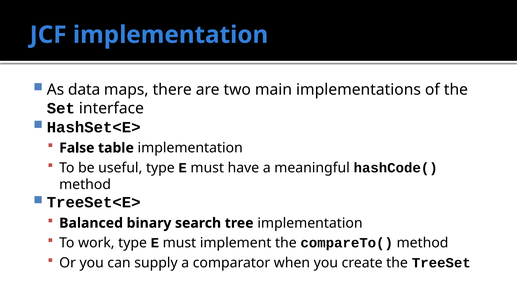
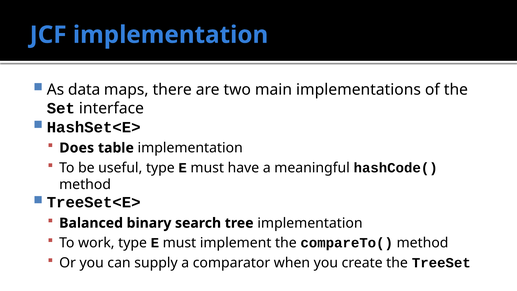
False: False -> Does
